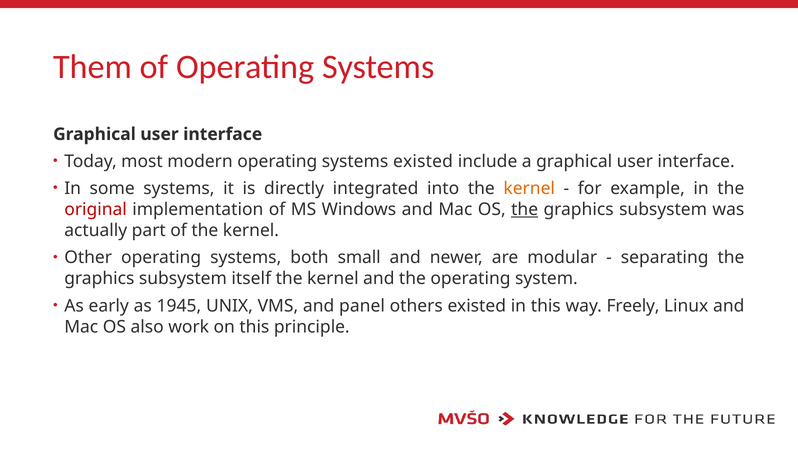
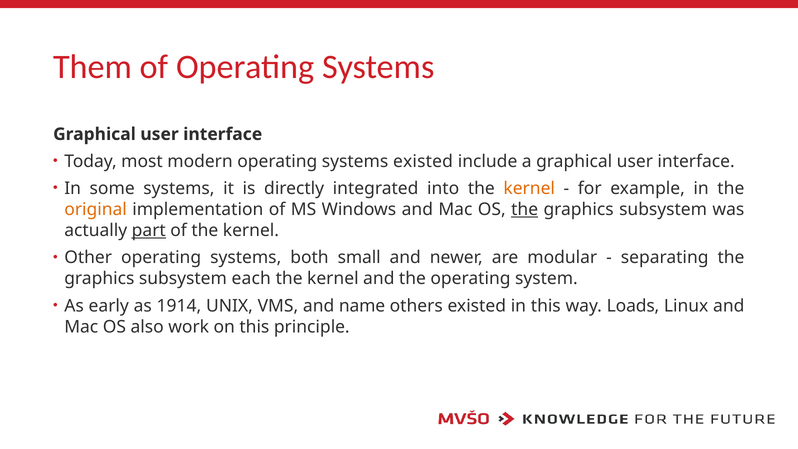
original colour: red -> orange
part underline: none -> present
itself: itself -> each
1945: 1945 -> 1914
panel: panel -> name
Freely: Freely -> Loads
